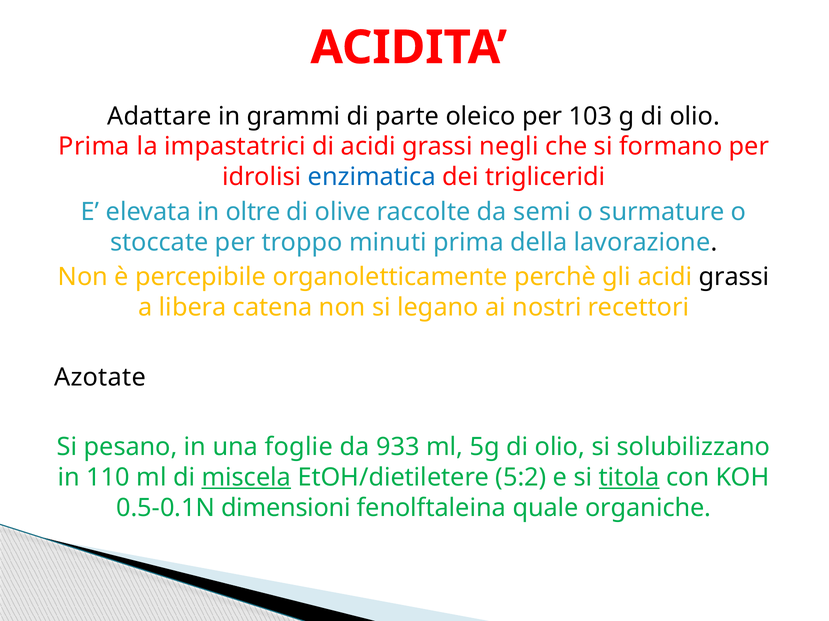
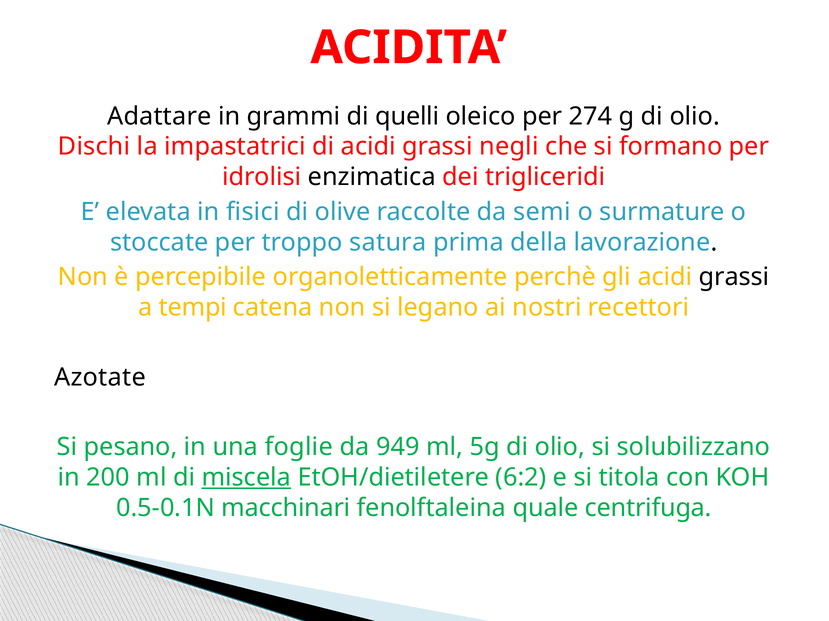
parte: parte -> quelli
103: 103 -> 274
Prima at (94, 147): Prima -> Dischi
enzimatica colour: blue -> black
oltre: oltre -> fisici
minuti: minuti -> satura
libera: libera -> tempi
933: 933 -> 949
110: 110 -> 200
5:2: 5:2 -> 6:2
titola underline: present -> none
dimensioni: dimensioni -> macchinari
organiche: organiche -> centrifuga
